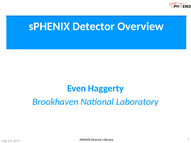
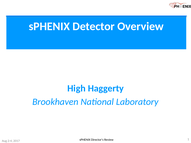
Even: Even -> High
